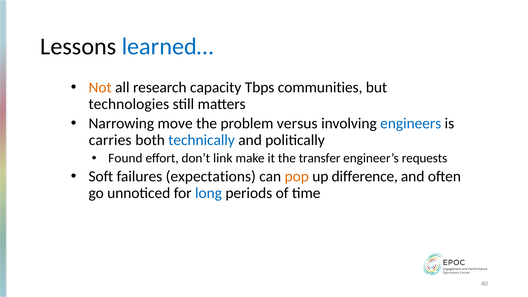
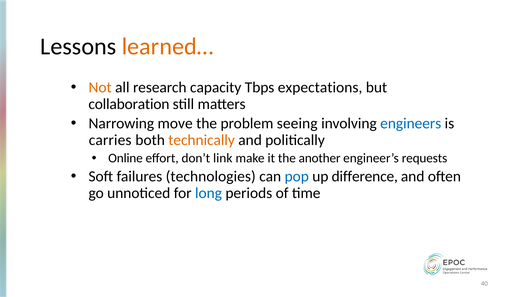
learned… colour: blue -> orange
communities: communities -> expectations
technologies: technologies -> collaboration
versus: versus -> seeing
technically colour: blue -> orange
Found: Found -> Online
transfer: transfer -> another
expectations: expectations -> technologies
pop colour: orange -> blue
